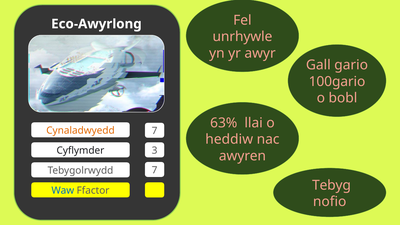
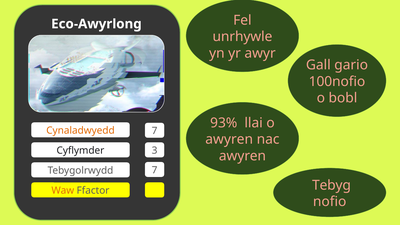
100gario: 100gario -> 100nofio
63%: 63% -> 93%
heddiw at (229, 139): heddiw -> awyren
Waw colour: blue -> orange
